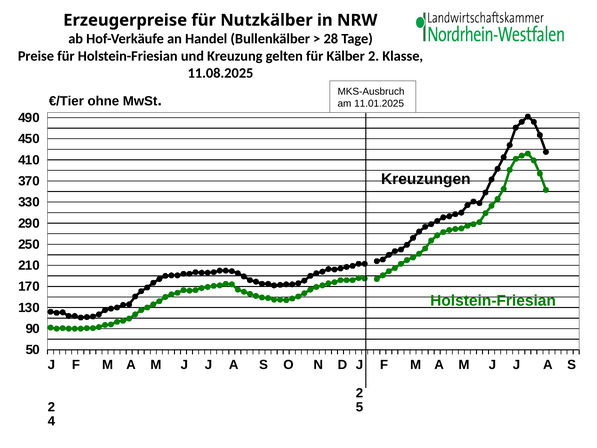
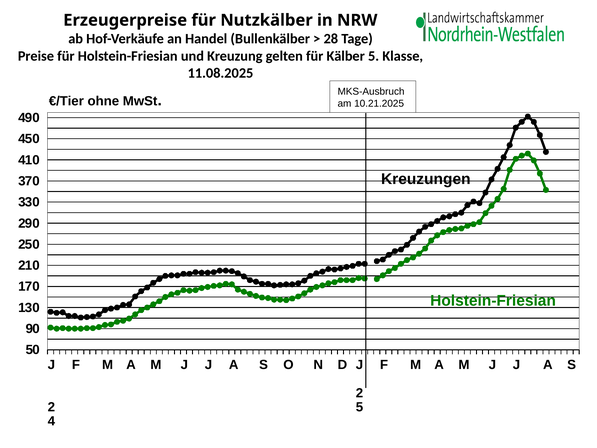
Kälber 2: 2 -> 5
11.01.2025: 11.01.2025 -> 10.21.2025
